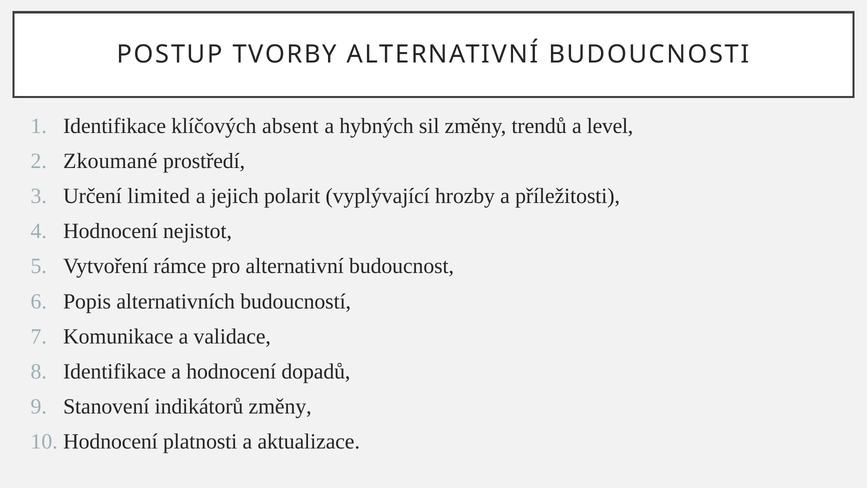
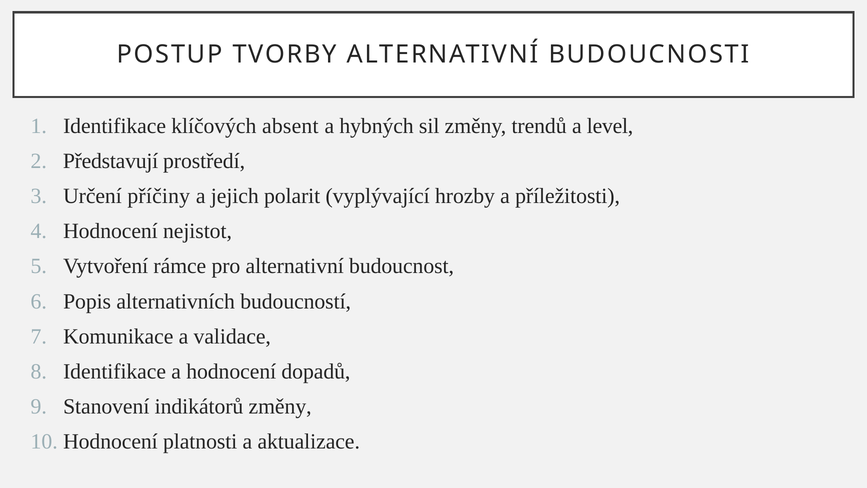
Zkoumané: Zkoumané -> Představují
limited: limited -> příčiny
